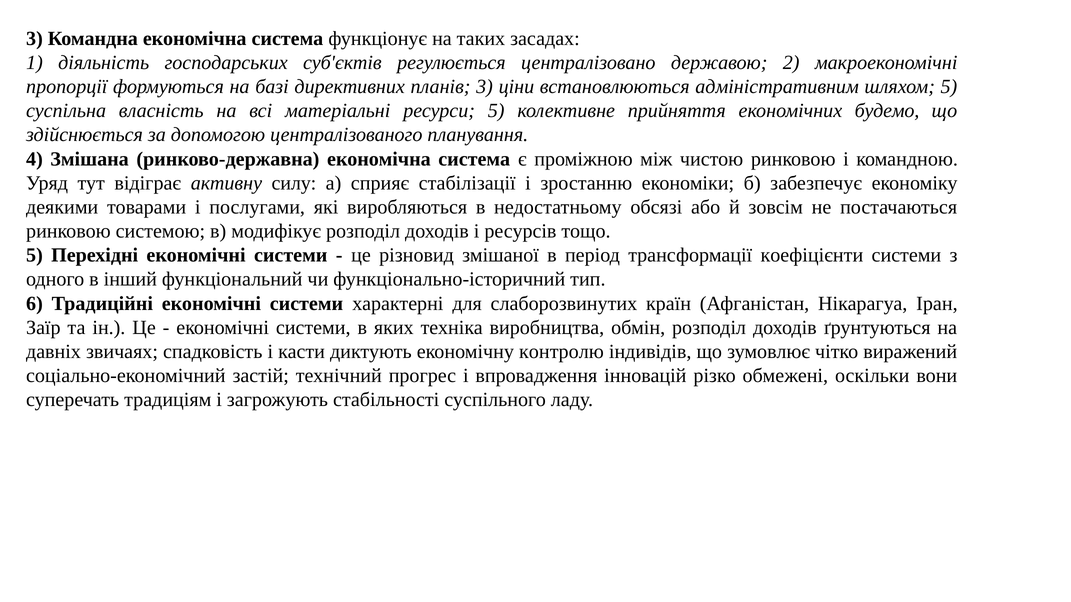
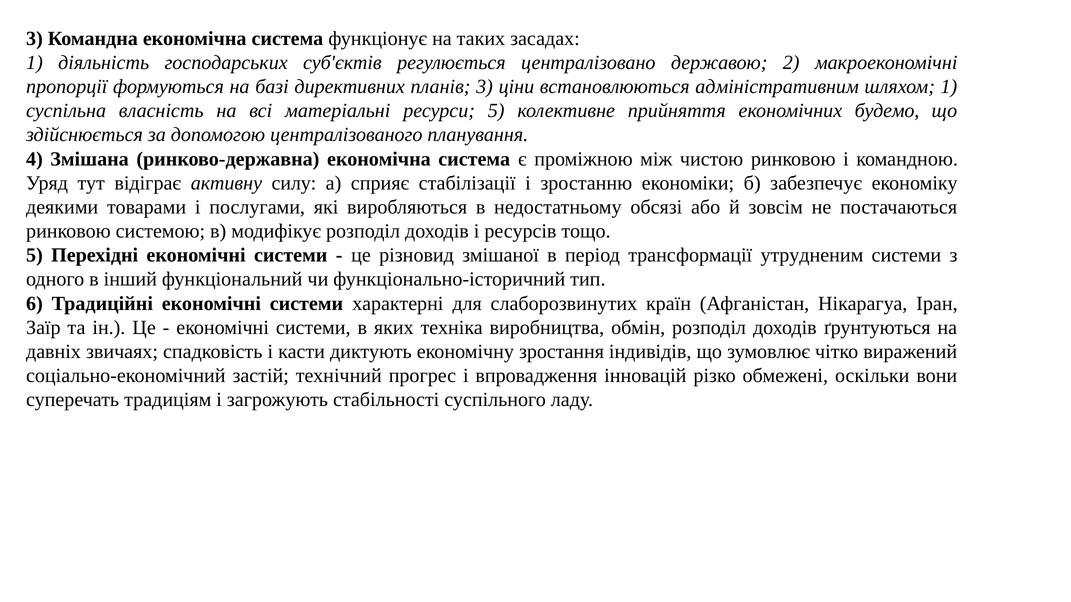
шляхом 5: 5 -> 1
коефіцієнти: коефіцієнти -> утрудненим
контролю: контролю -> зростання
